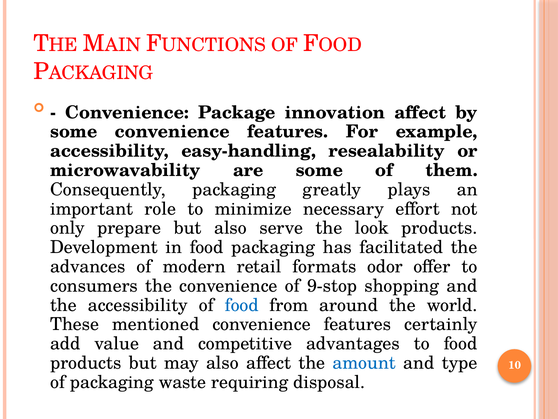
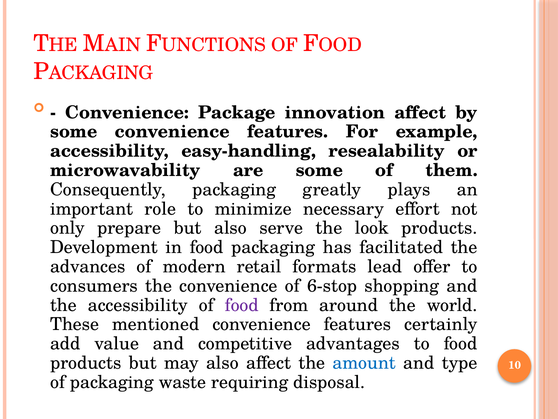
odor: odor -> lead
9‐stop: 9‐stop -> 6‐stop
food at (242, 305) colour: blue -> purple
